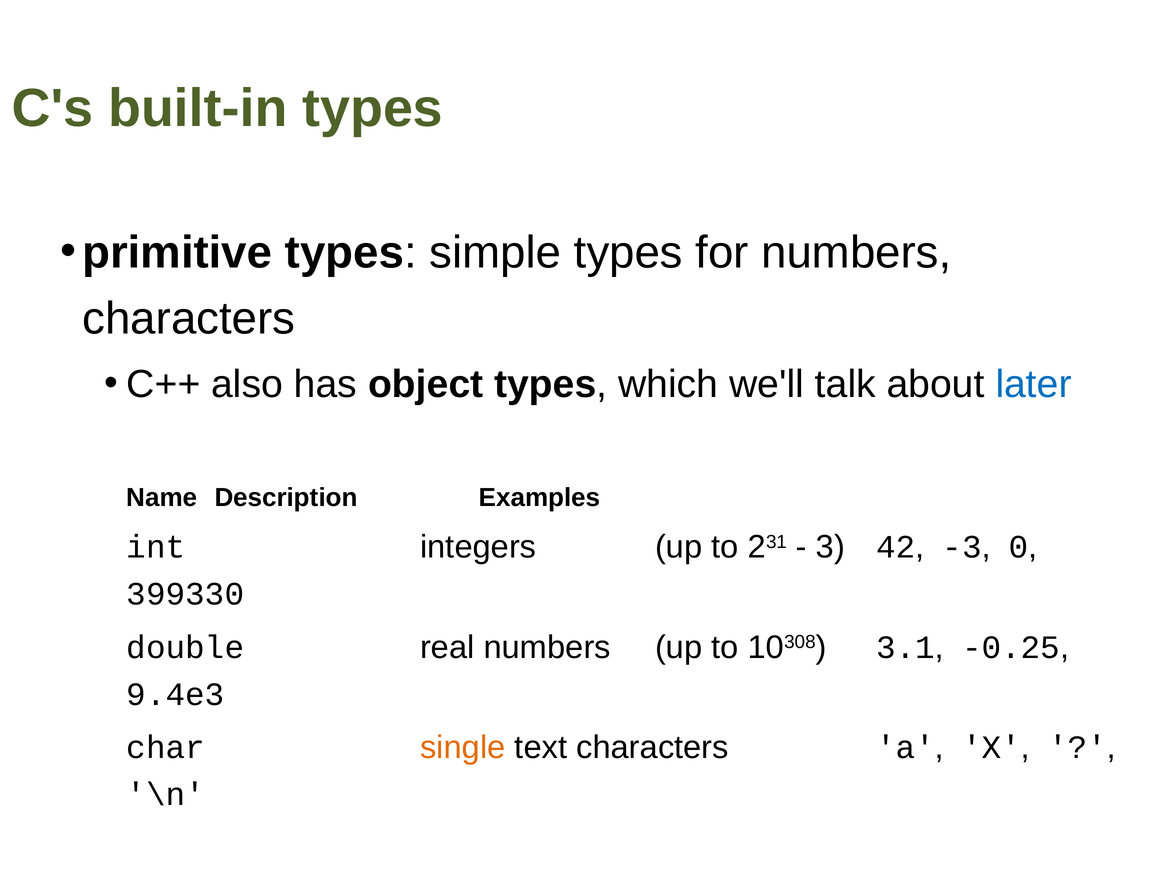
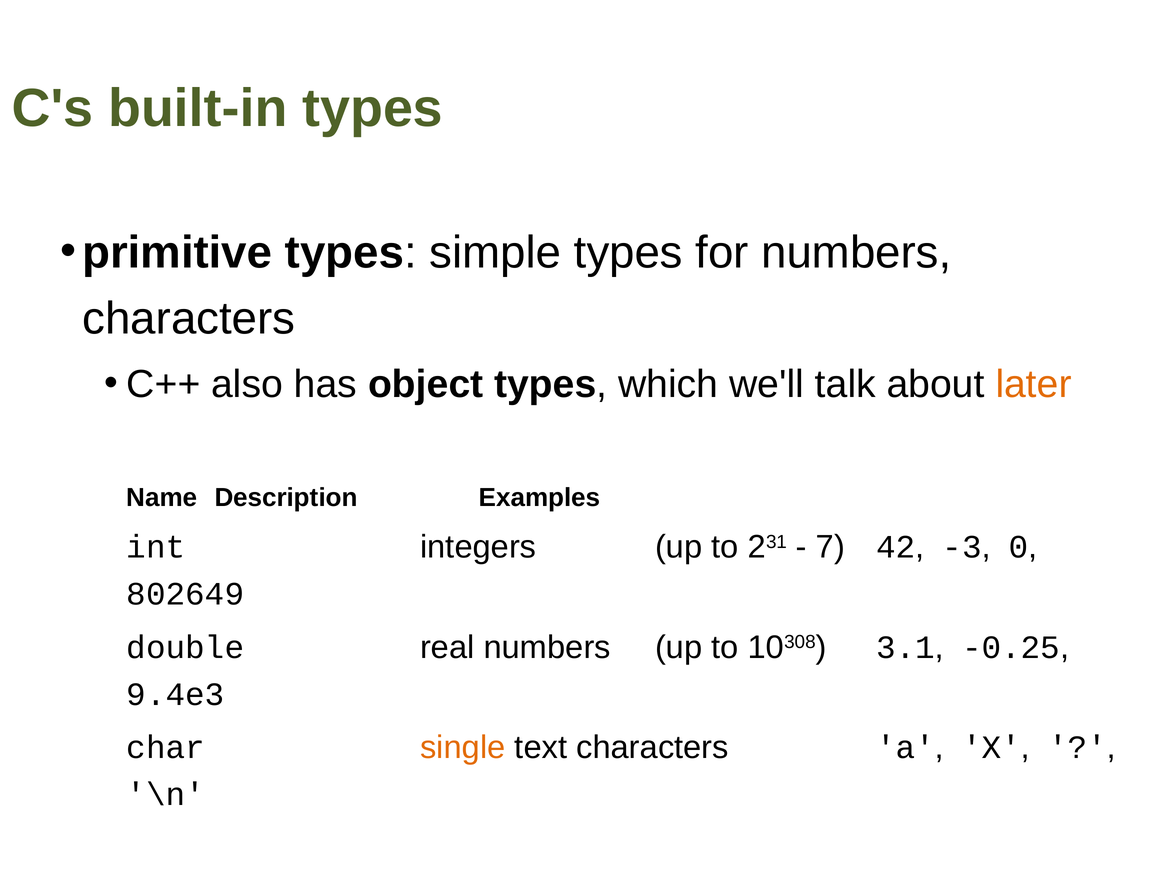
later colour: blue -> orange
3: 3 -> 7
399330: 399330 -> 802649
